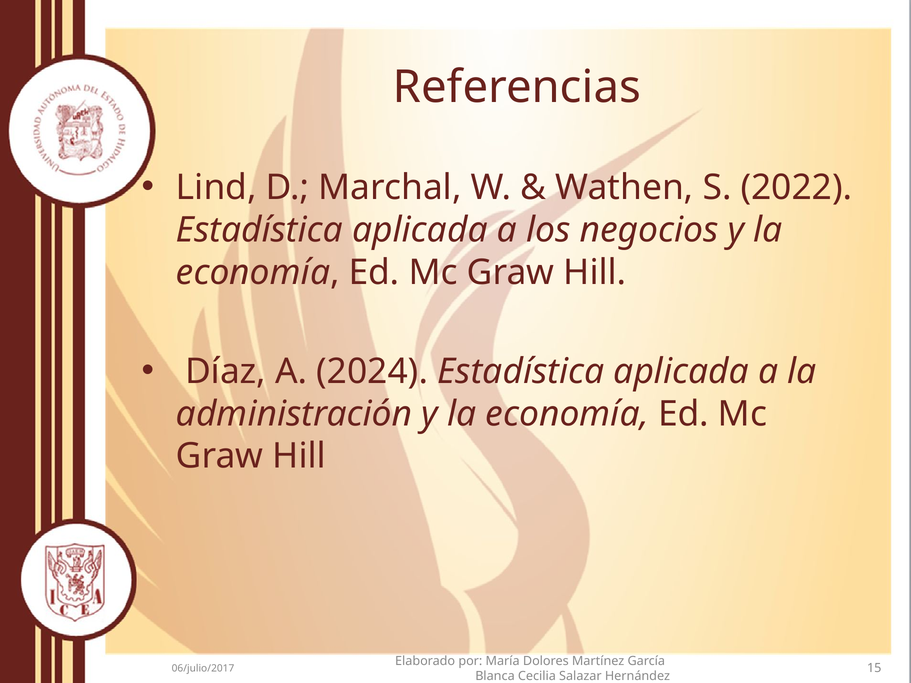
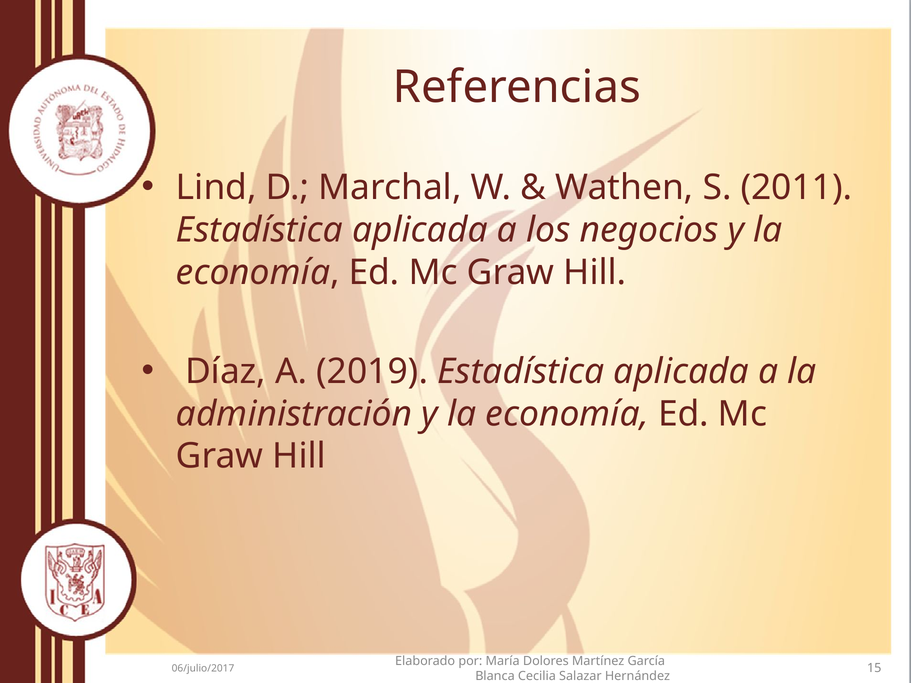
2022: 2022 -> 2011
2024: 2024 -> 2019
